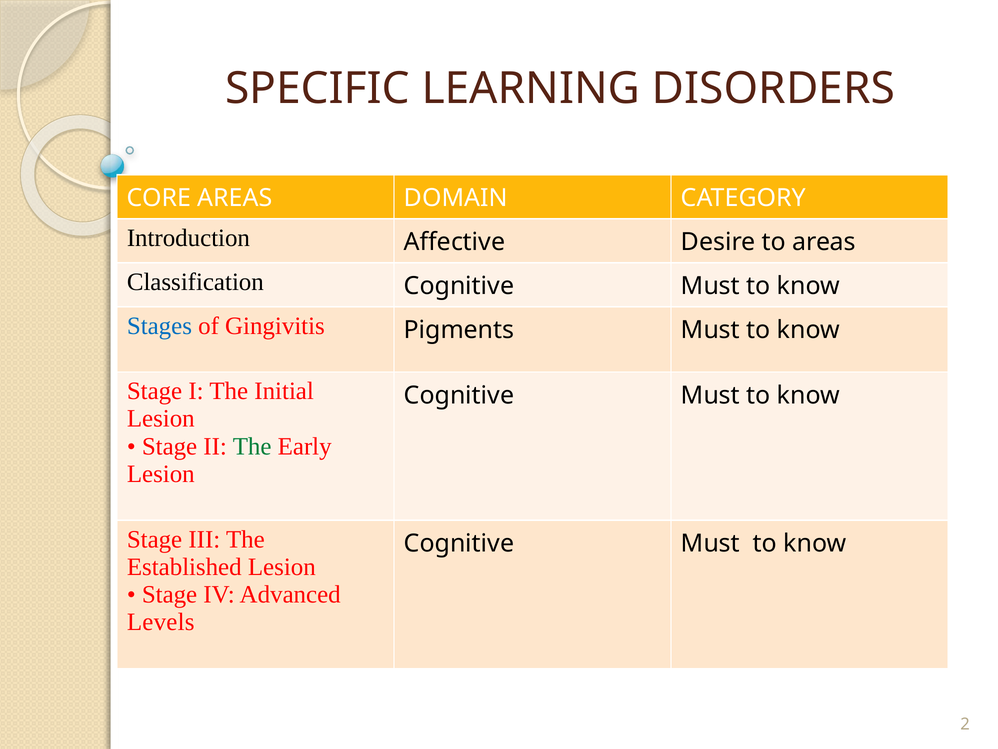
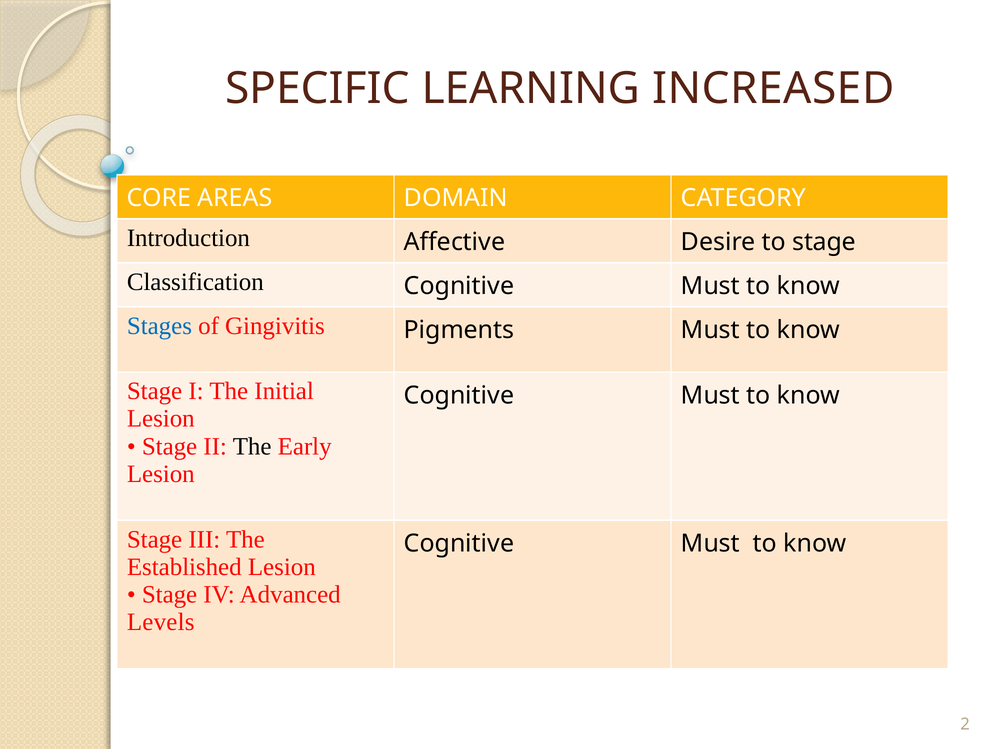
DISORDERS: DISORDERS -> INCREASED
to areas: areas -> stage
The at (252, 446) colour: green -> black
